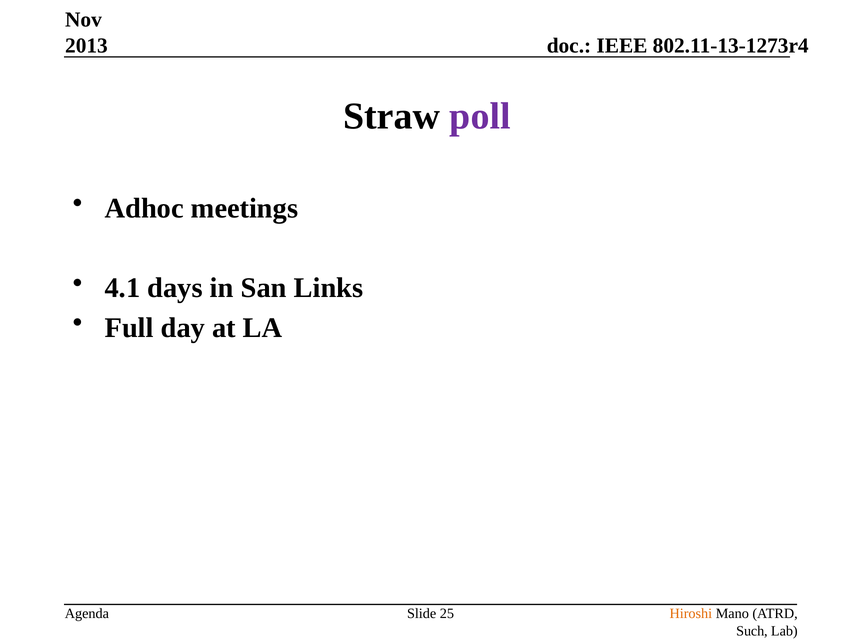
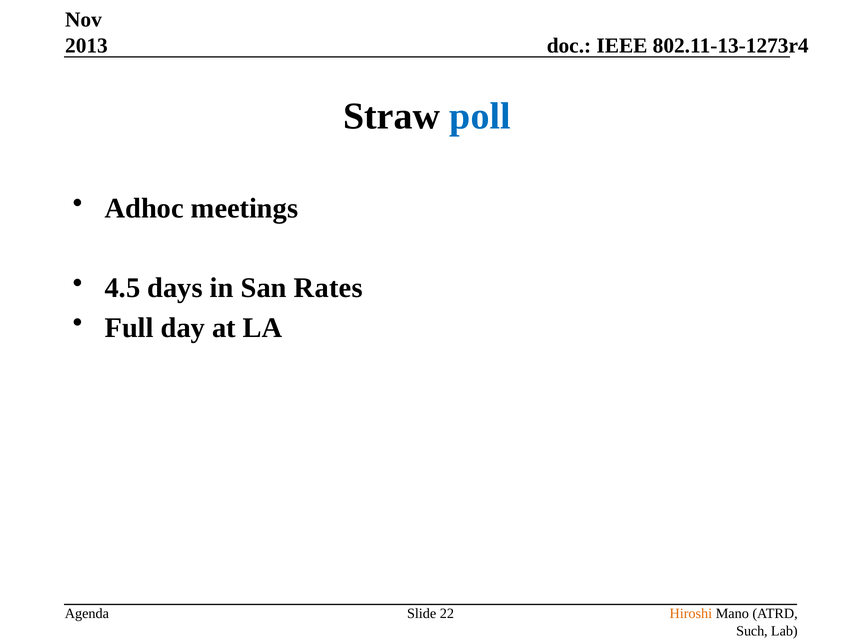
poll colour: purple -> blue
4.1: 4.1 -> 4.5
Links: Links -> Rates
25: 25 -> 22
